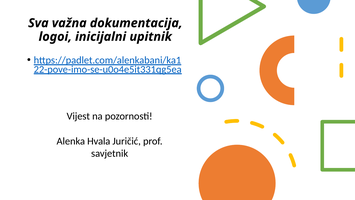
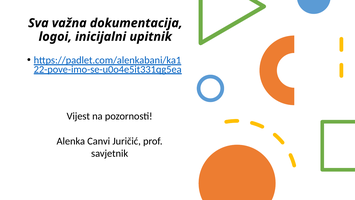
Hvala: Hvala -> Canvi
